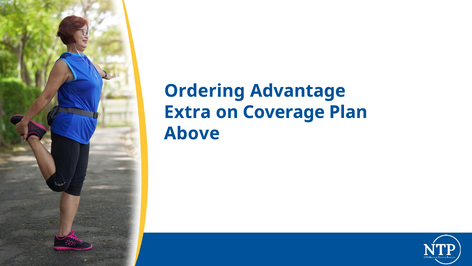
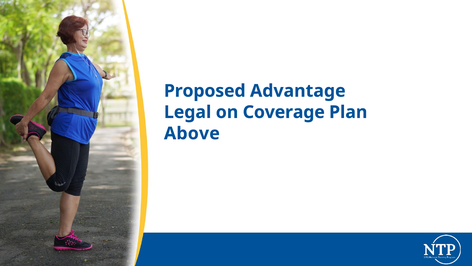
Ordering: Ordering -> Proposed
Extra: Extra -> Legal
